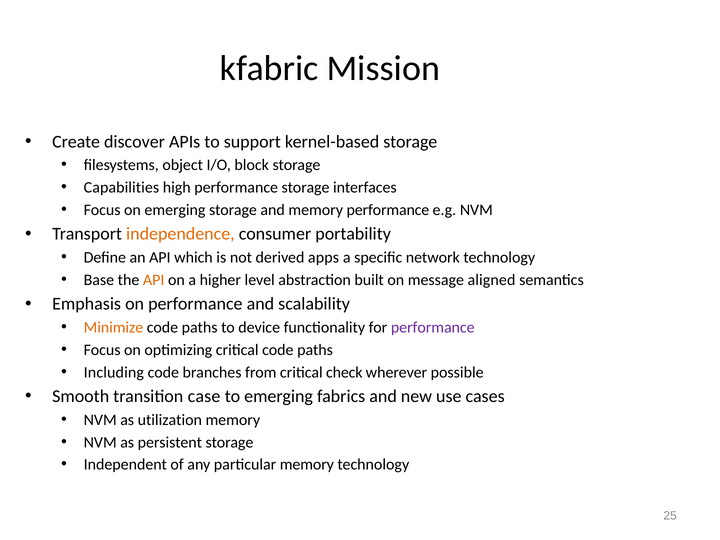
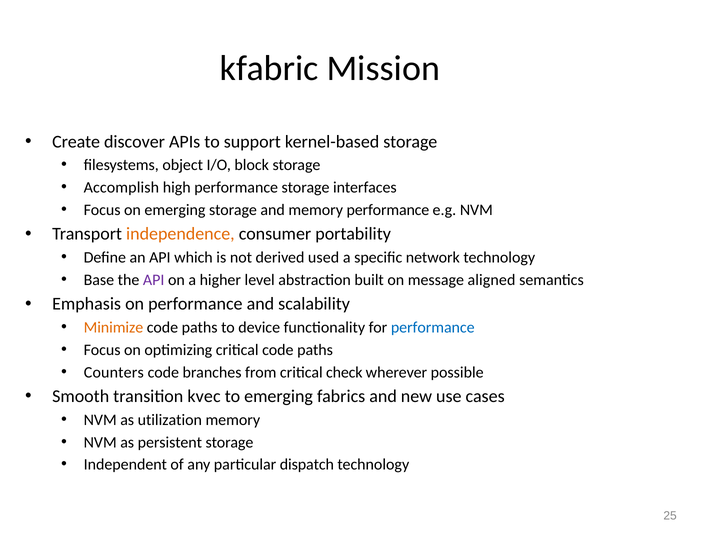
Capabilities: Capabilities -> Accomplish
apps: apps -> used
API at (154, 280) colour: orange -> purple
performance at (433, 327) colour: purple -> blue
Including: Including -> Counters
case: case -> kvec
particular memory: memory -> dispatch
